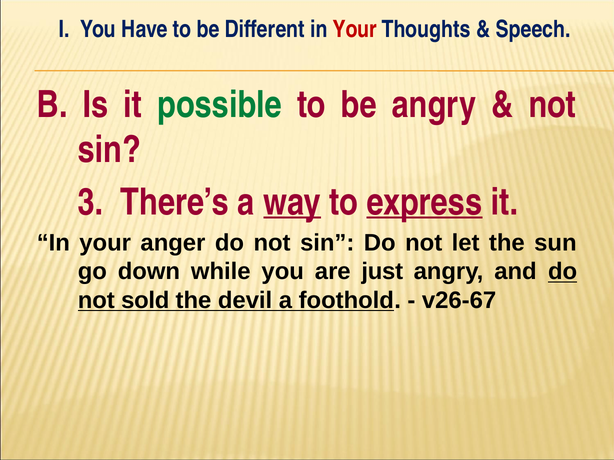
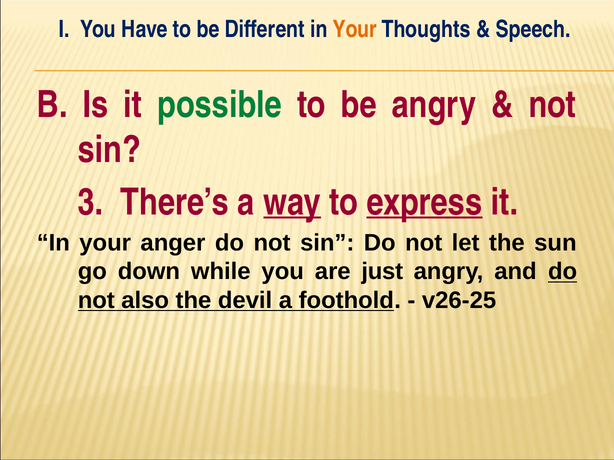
Your at (355, 29) colour: red -> orange
sold: sold -> also
v26-67: v26-67 -> v26-25
